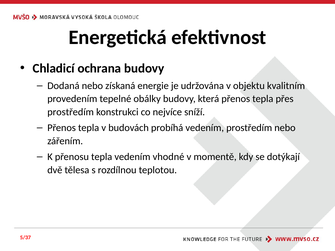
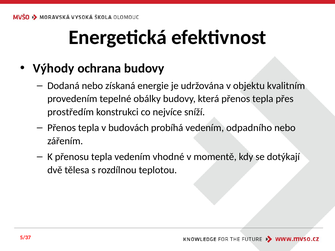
Chladicí: Chladicí -> Výhody
vedením prostředím: prostředím -> odpadního
